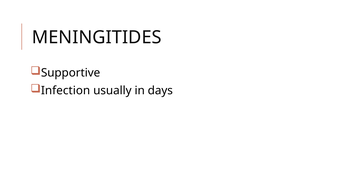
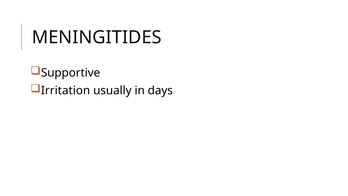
Infection: Infection -> Irritation
